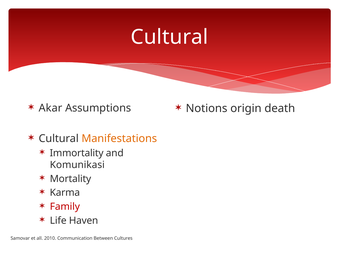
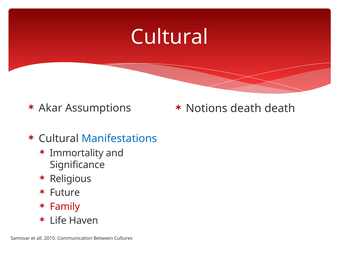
Notions origin: origin -> death
Manifestations colour: orange -> blue
Komunikasi: Komunikasi -> Significance
Mortality: Mortality -> Religious
Karma: Karma -> Future
